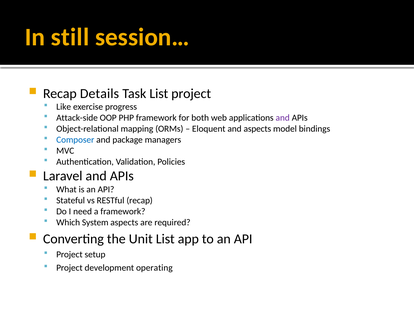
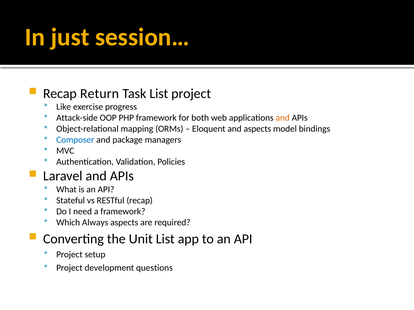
still: still -> just
Details: Details -> Return
and at (283, 118) colour: purple -> orange
System: System -> Always
operating: operating -> questions
